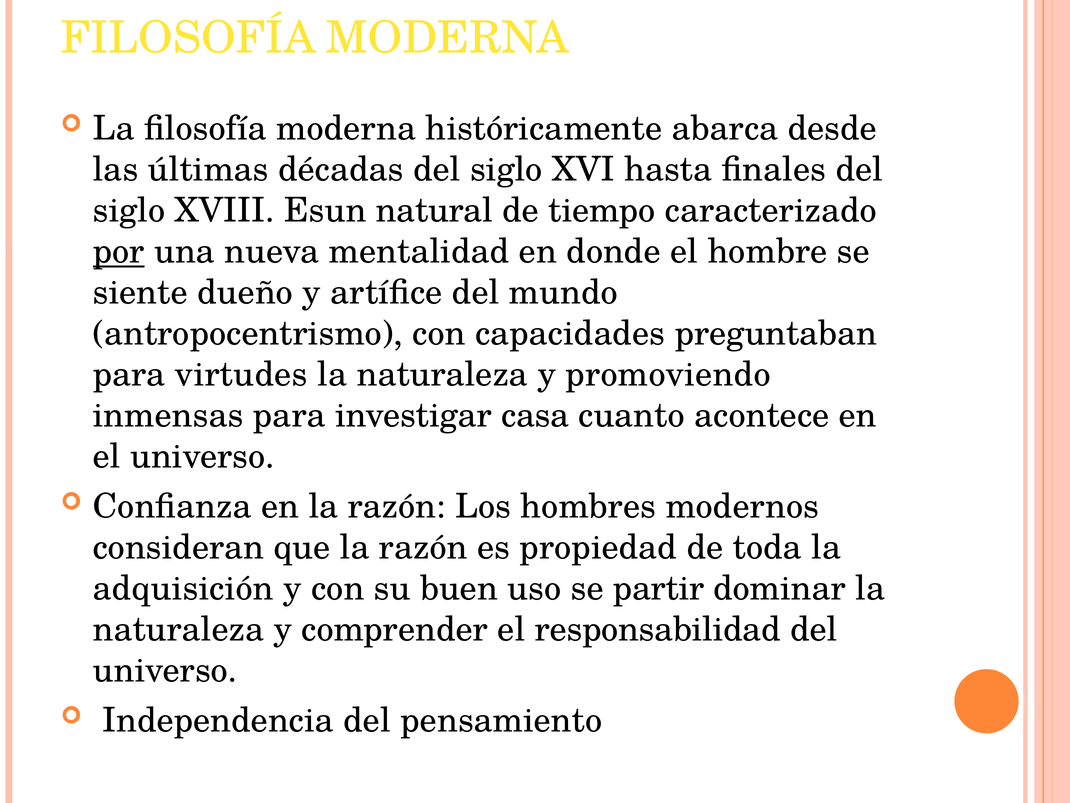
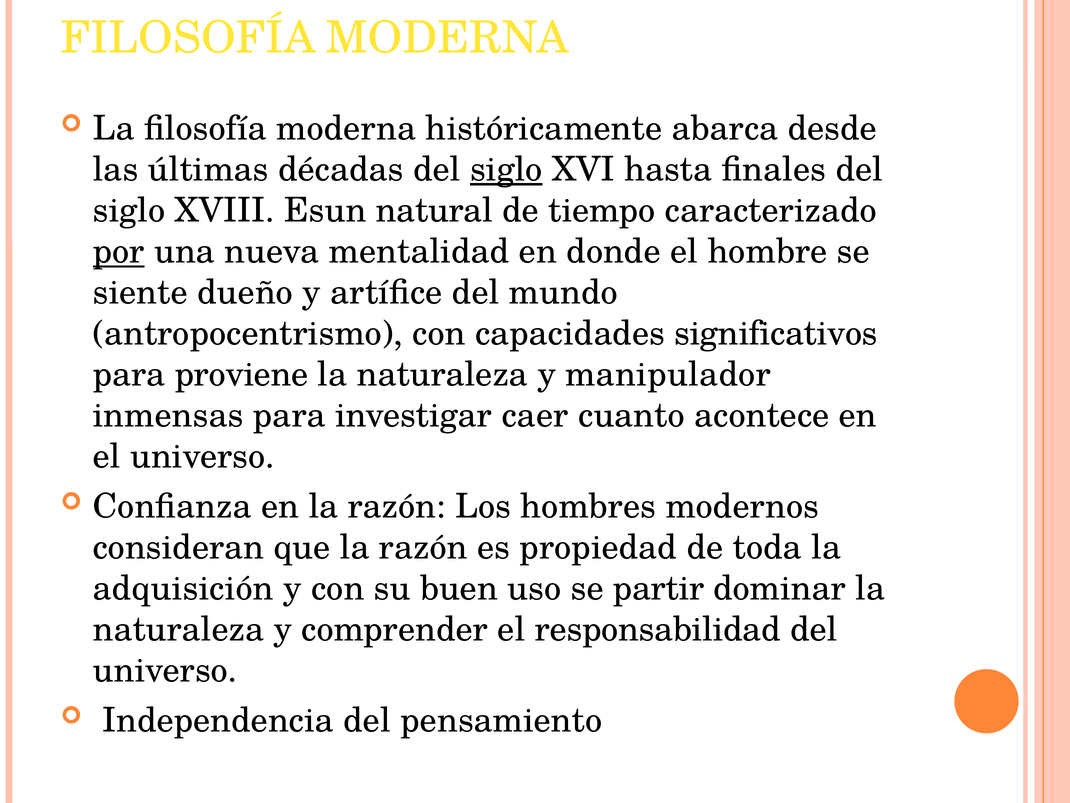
siglo at (506, 169) underline: none -> present
preguntaban: preguntaban -> significativos
virtudes: virtudes -> proviene
promoviendo: promoviendo -> manipulador
casa: casa -> caer
